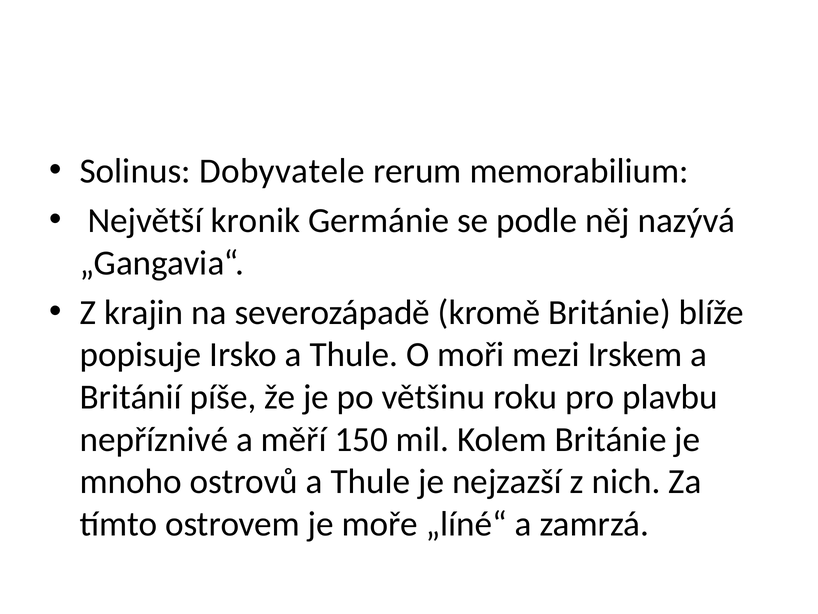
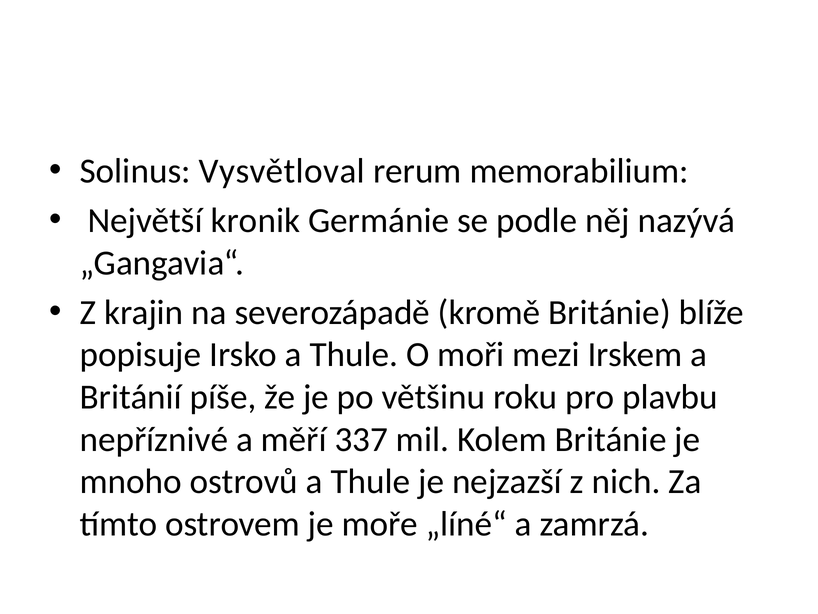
Dobyvatele: Dobyvatele -> Vysvětloval
150: 150 -> 337
